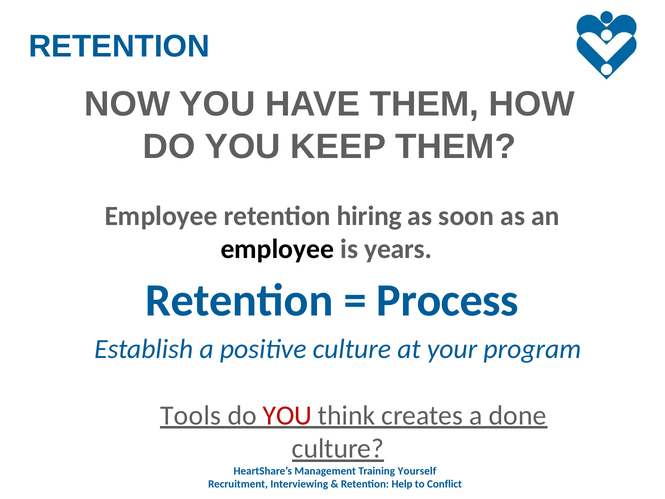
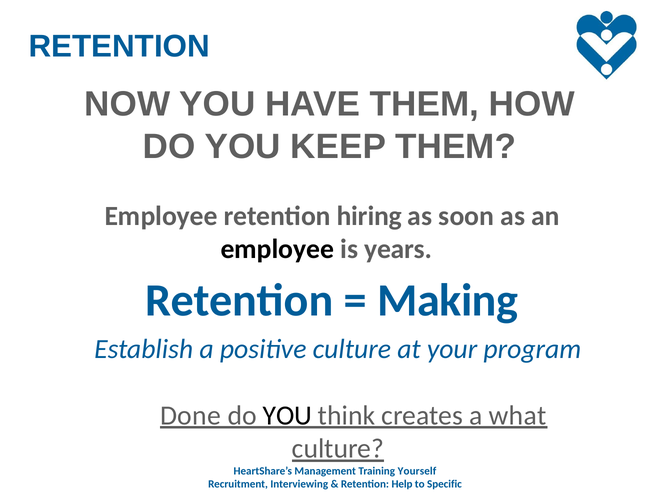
Process: Process -> Making
Tools: Tools -> Done
YOU at (287, 415) colour: red -> black
done: done -> what
Conflict: Conflict -> Specific
